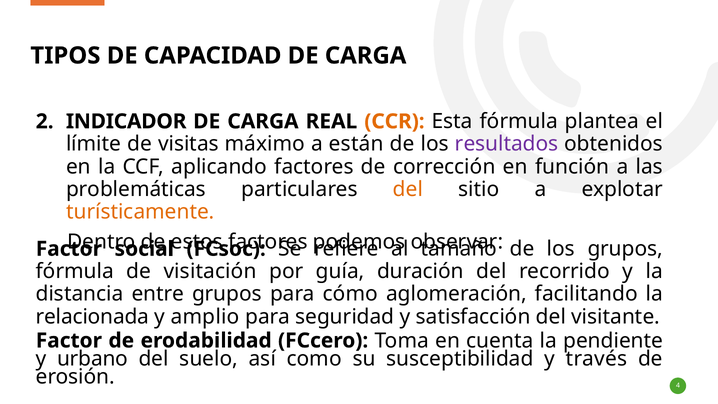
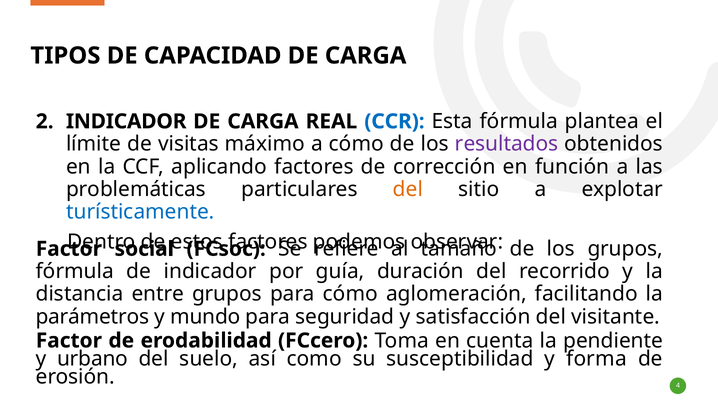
CCR colour: orange -> blue
a están: están -> cómo
turísticamente colour: orange -> blue
de visitación: visitación -> indicador
relacionada: relacionada -> parámetros
amplio: amplio -> mundo
través: través -> forma
